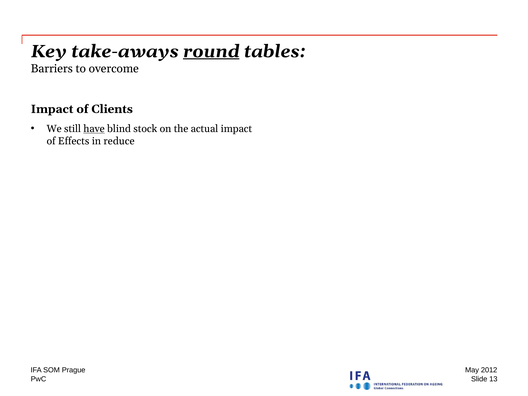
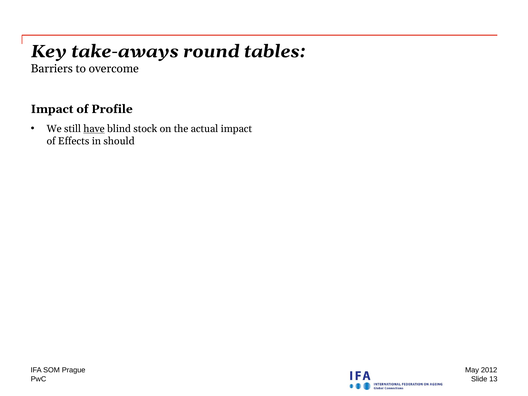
round underline: present -> none
Clients: Clients -> Profile
reduce: reduce -> should
